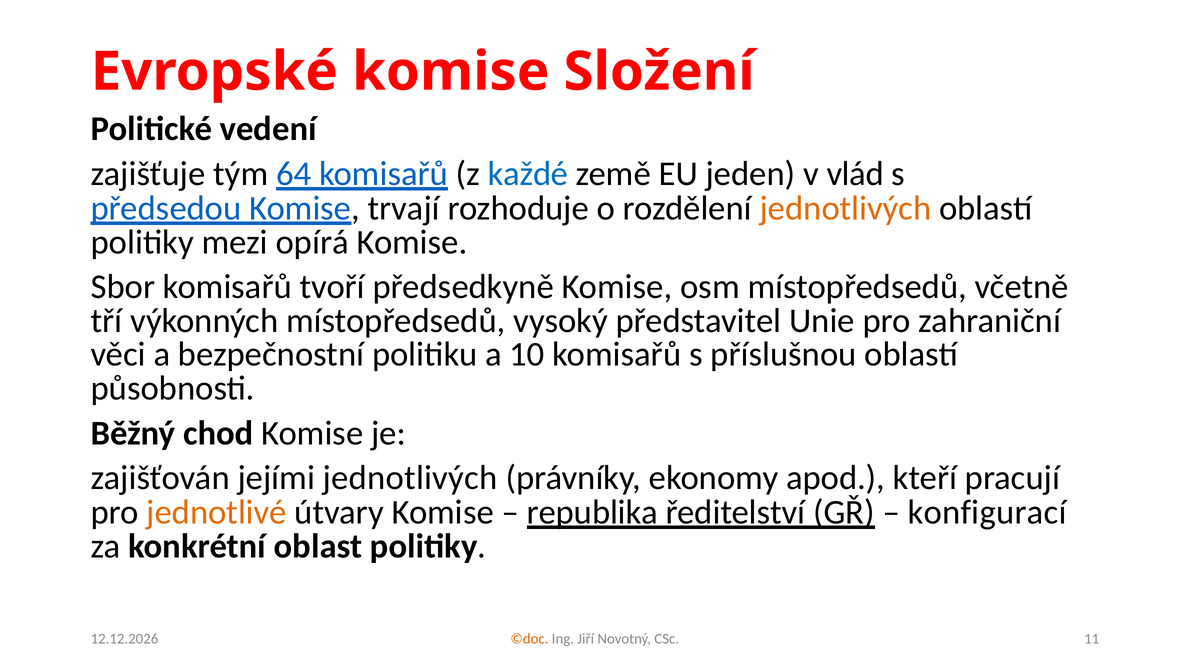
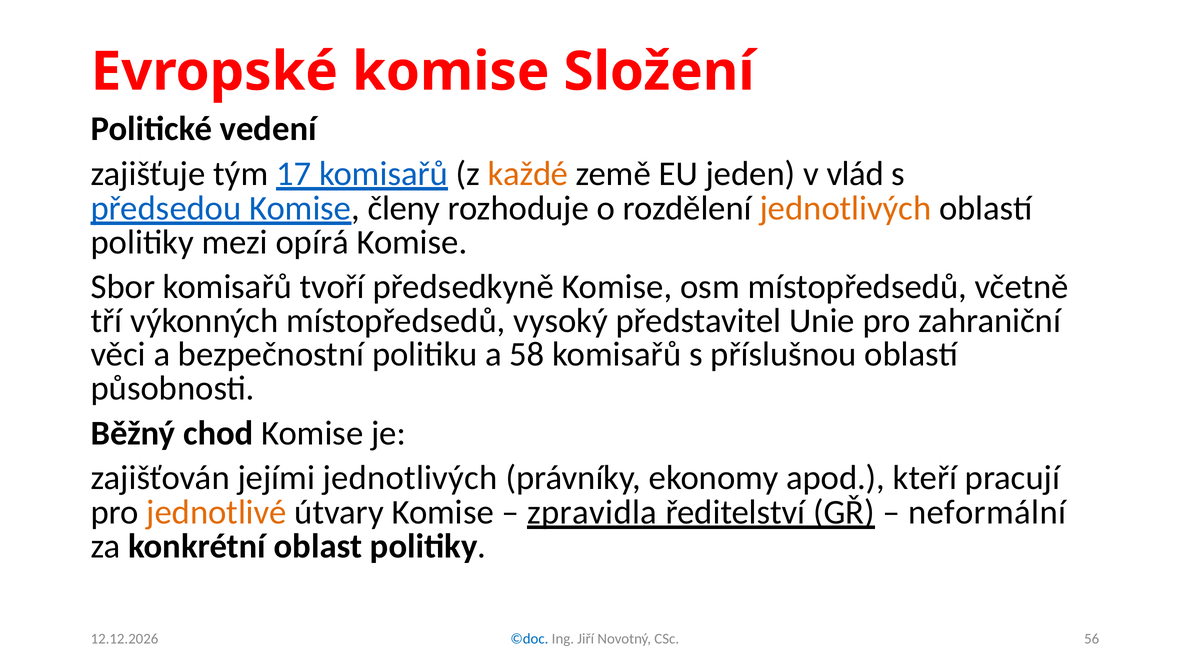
64: 64 -> 17
každé colour: blue -> orange
trvají: trvají -> členy
10: 10 -> 58
republika: republika -> zpravidla
konfigurací: konfigurací -> neformální
©doc colour: orange -> blue
11: 11 -> 56
